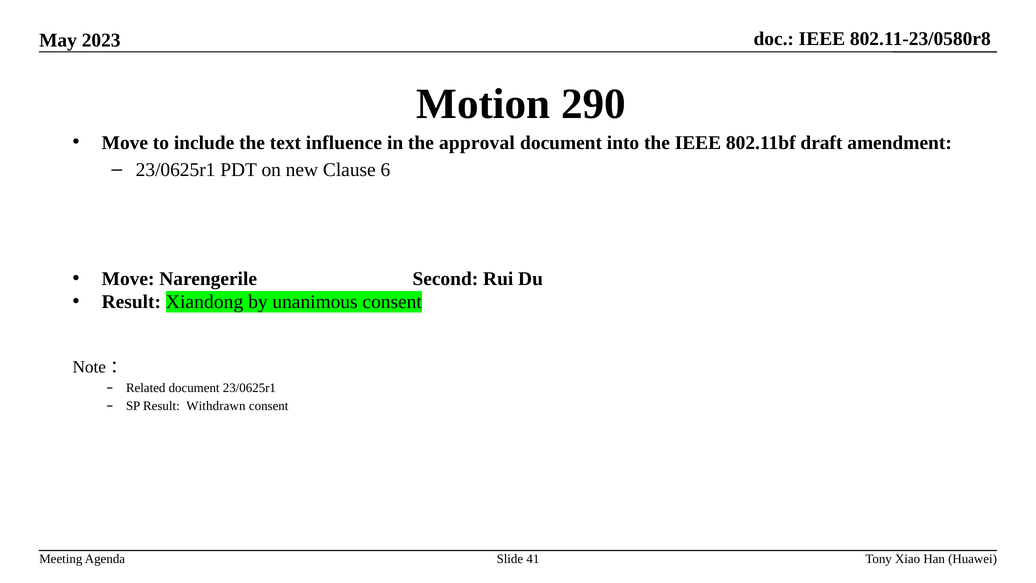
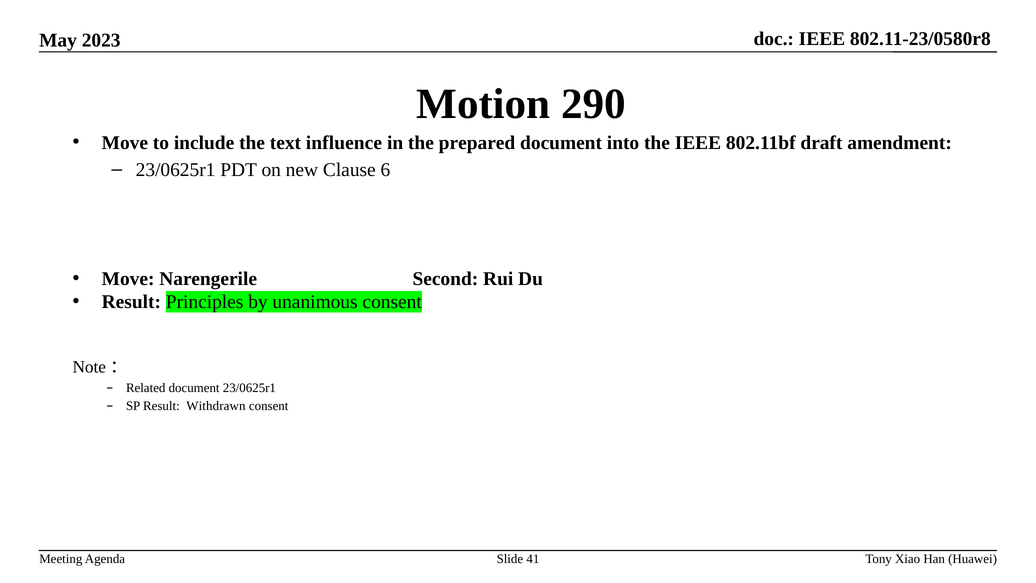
approval: approval -> prepared
Xiandong: Xiandong -> Principles
